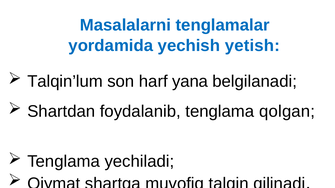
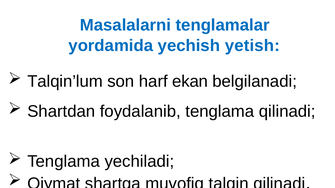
yana: yana -> ekan
tenglama qolgan: qolgan -> qilinadi
